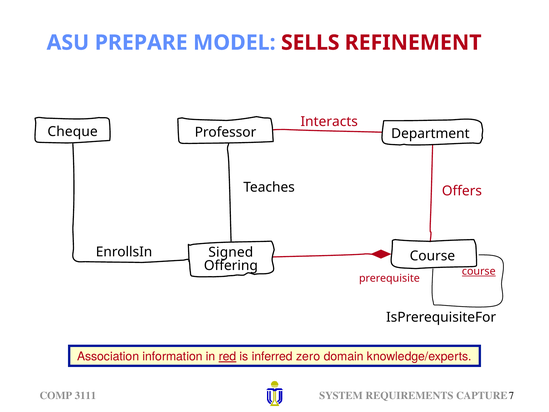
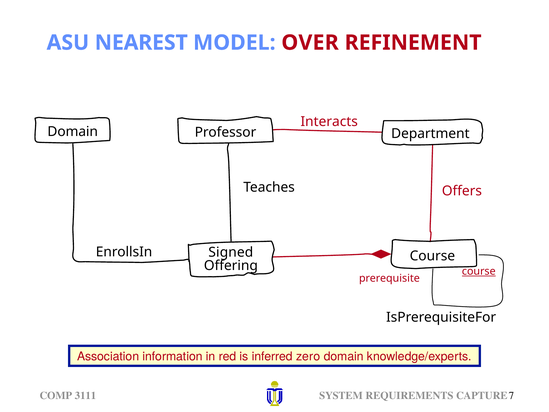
PREPARE: PREPARE -> NEAREST
SELLS: SELLS -> OVER
Cheque at (73, 132): Cheque -> Domain
red underline: present -> none
